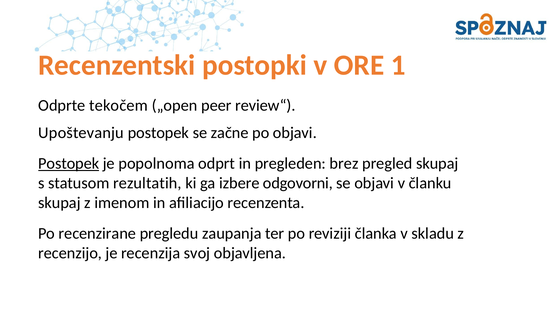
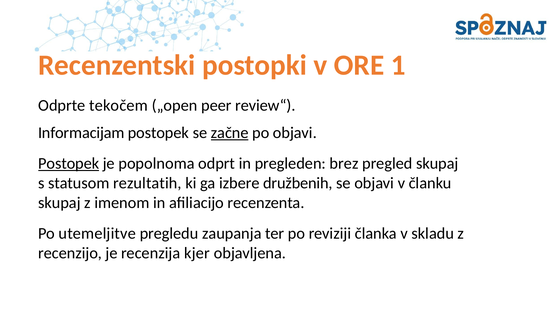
Upoštevanju: Upoštevanju -> Informacijam
začne underline: none -> present
odgovorni: odgovorni -> družbenih
recenzirane: recenzirane -> utemeljitve
svoj: svoj -> kjer
